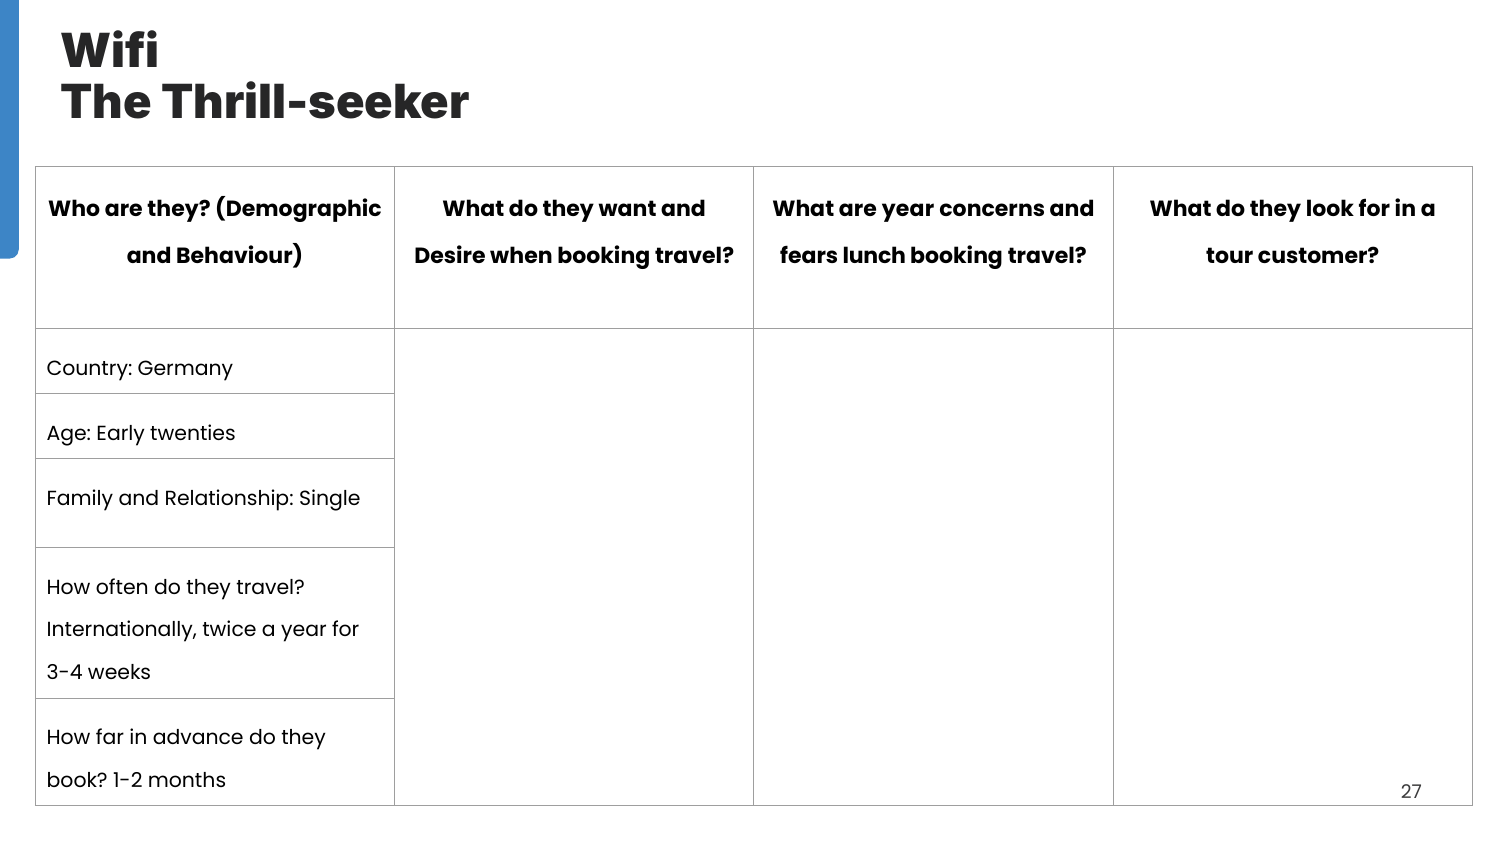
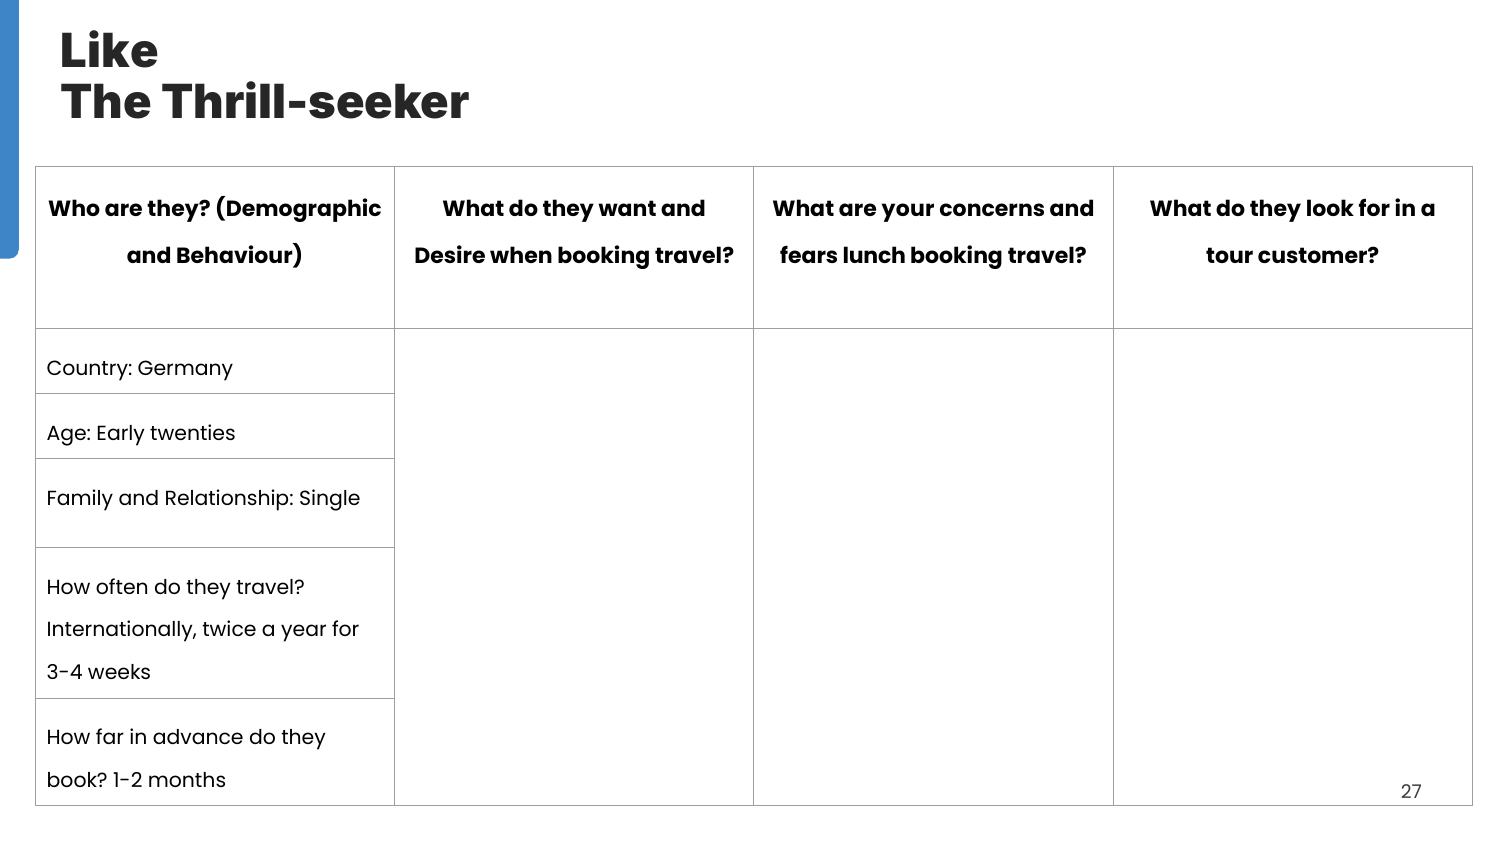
Wifi: Wifi -> Like
are year: year -> your
